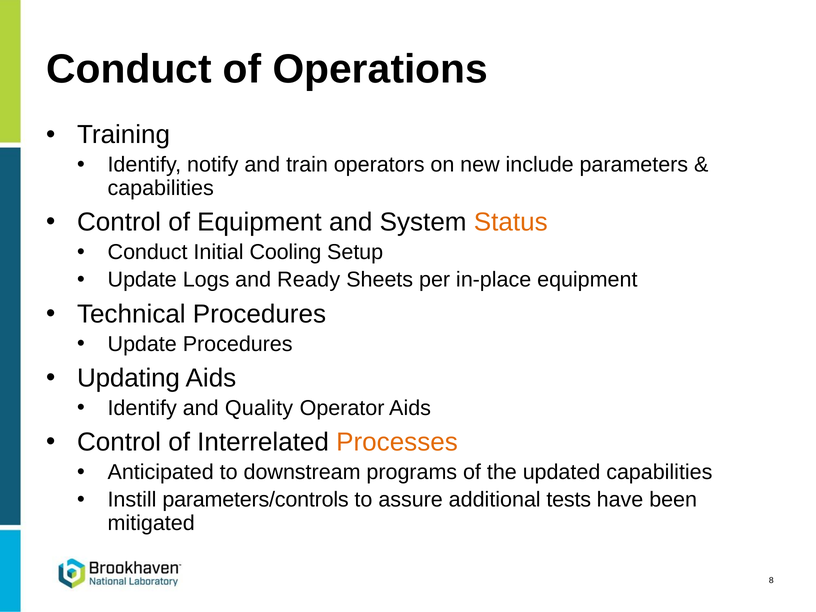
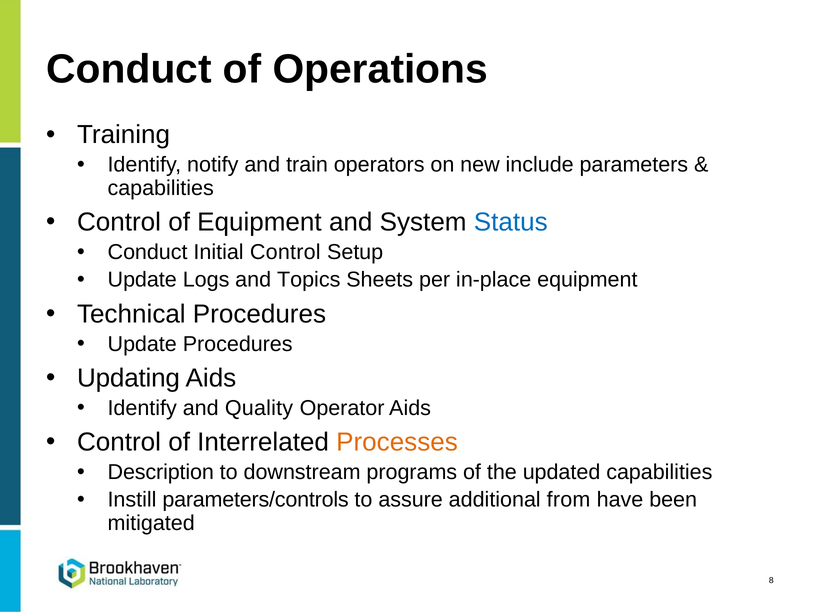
Status colour: orange -> blue
Initial Cooling: Cooling -> Control
Ready: Ready -> Topics
Anticipated: Anticipated -> Description
tests: tests -> from
